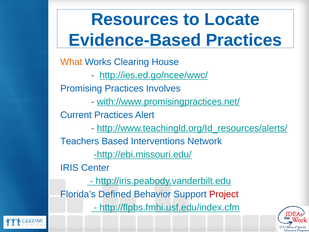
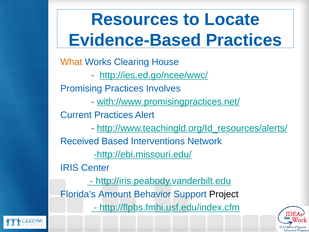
Teachers: Teachers -> Received
Defined: Defined -> Amount
Project colour: red -> black
